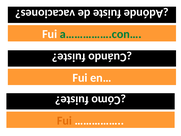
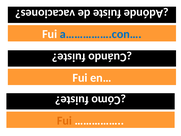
a…………….con… colour: green -> blue
